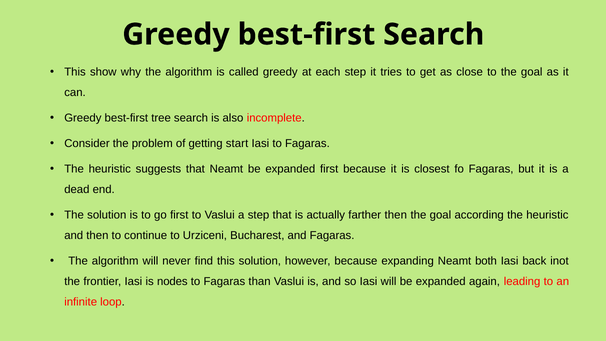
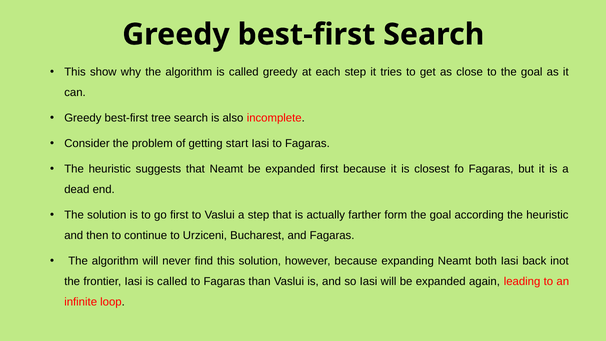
farther then: then -> form
Iasi is nodes: nodes -> called
